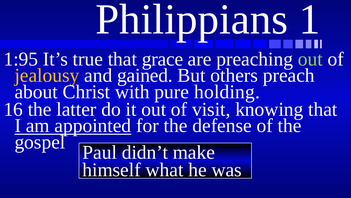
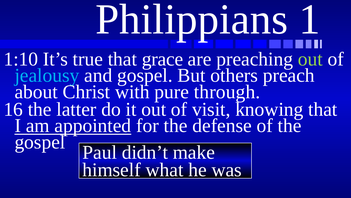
1:95: 1:95 -> 1:10
jealousy colour: yellow -> light blue
and gained: gained -> gospel
holding: holding -> through
